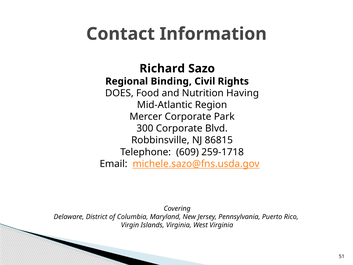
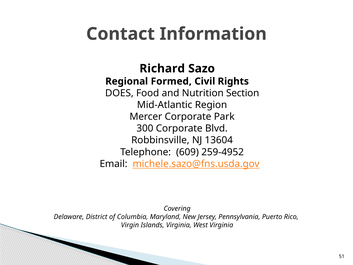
Binding: Binding -> Formed
Having: Having -> Section
86815: 86815 -> 13604
259-1718: 259-1718 -> 259-4952
